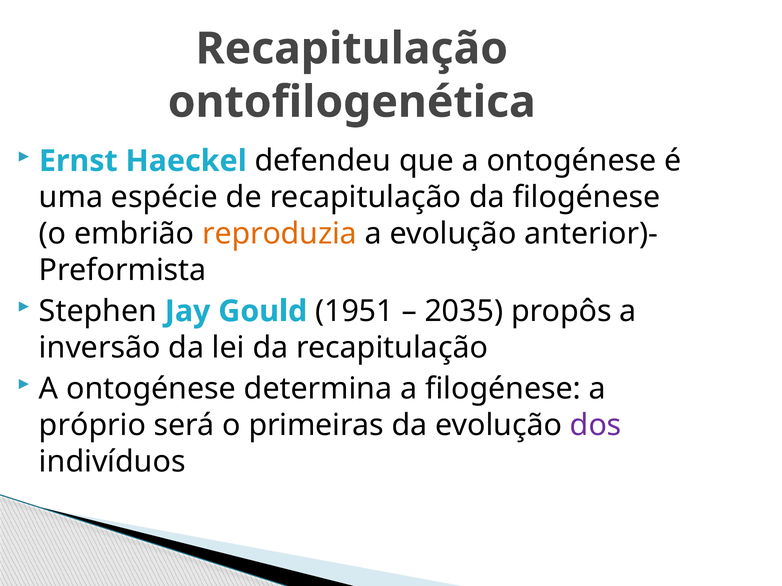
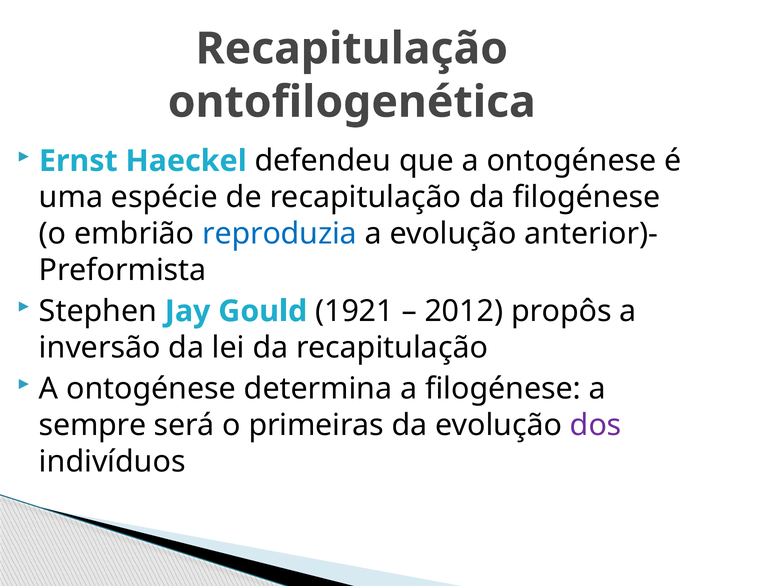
reproduzia colour: orange -> blue
1951: 1951 -> 1921
2035: 2035 -> 2012
próprio: próprio -> sempre
